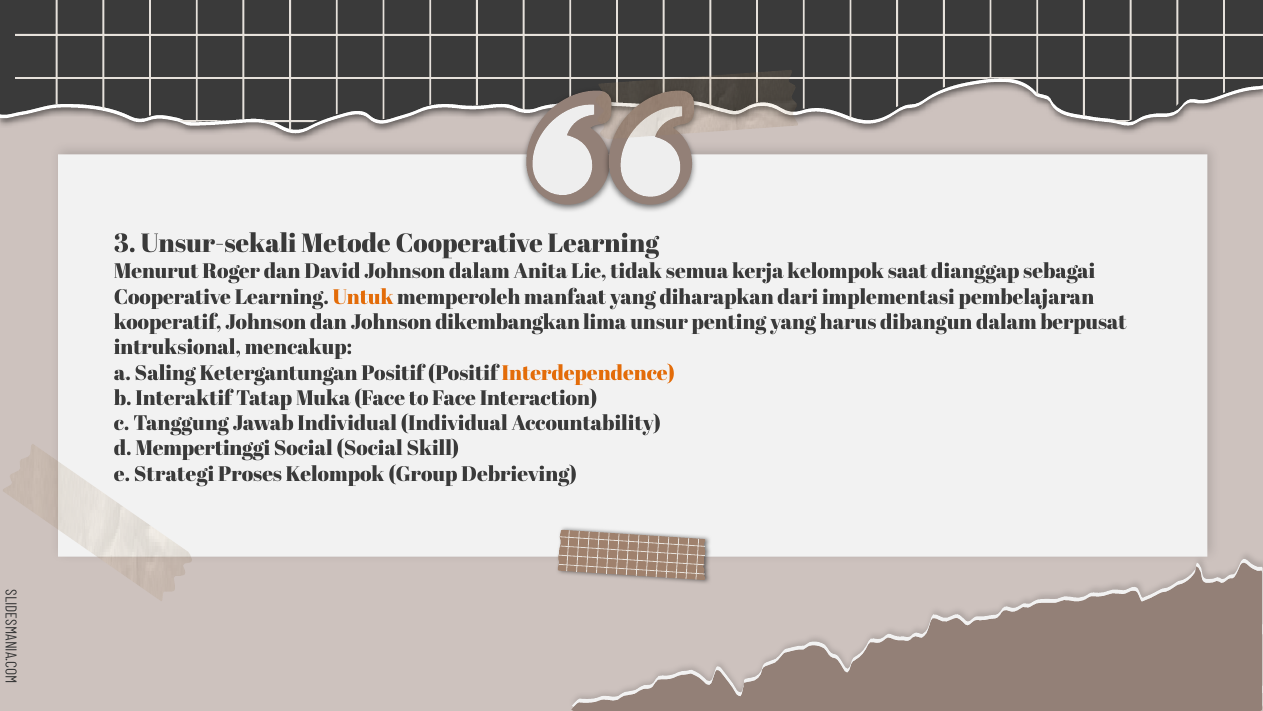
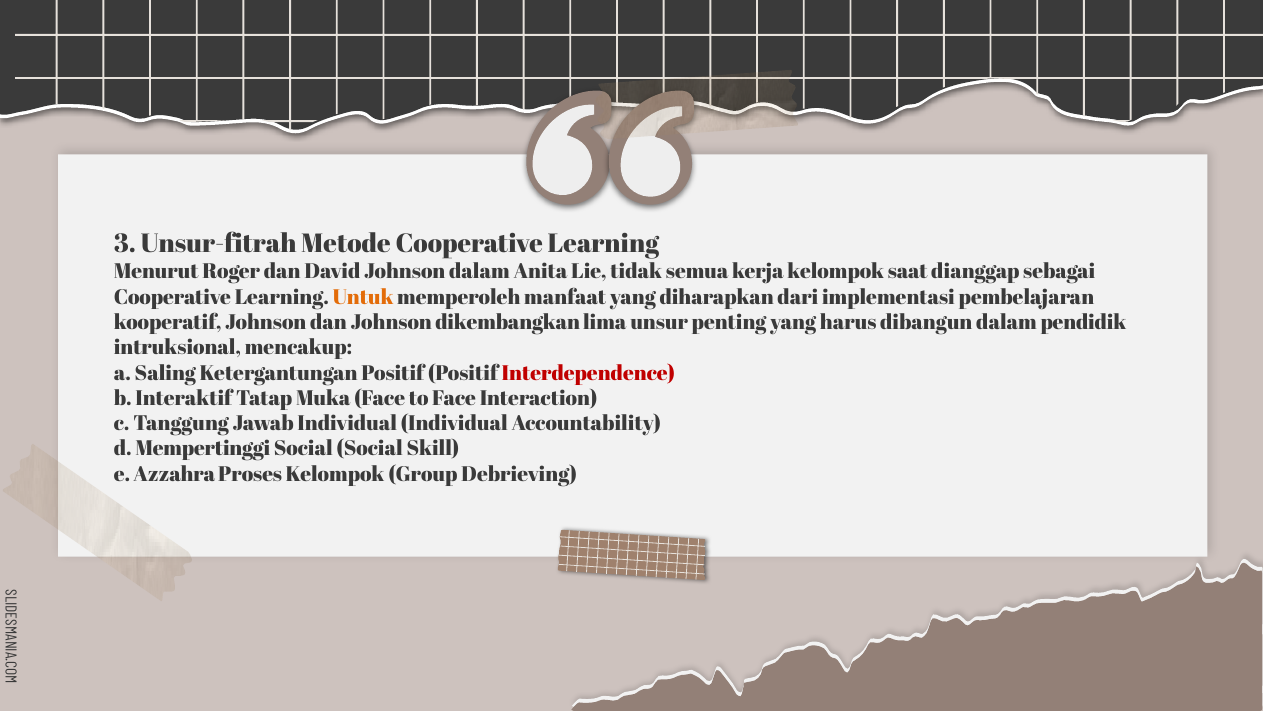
Unsur-sekali: Unsur-sekali -> Unsur-fitrah
berpusat: berpusat -> pendidik
Interdependence colour: orange -> red
Strategi: Strategi -> Azzahra
